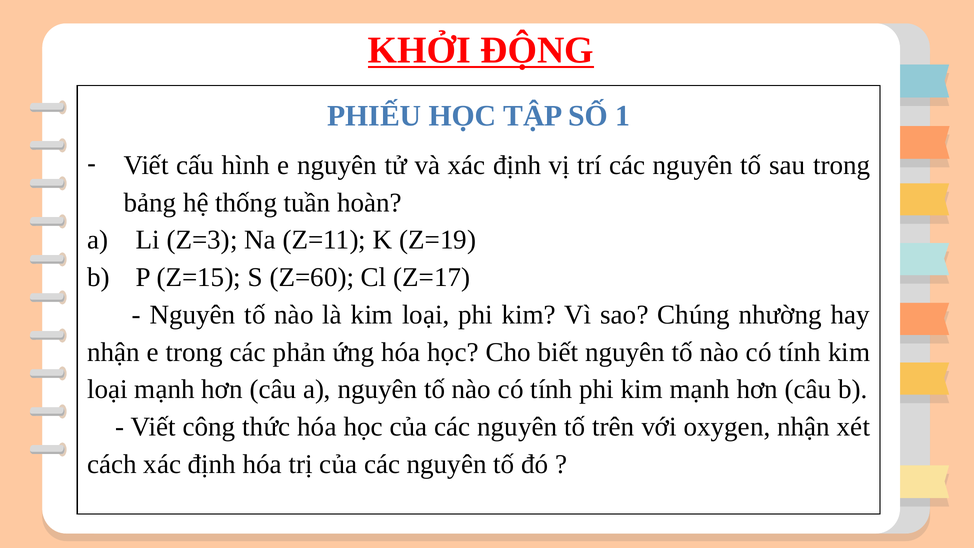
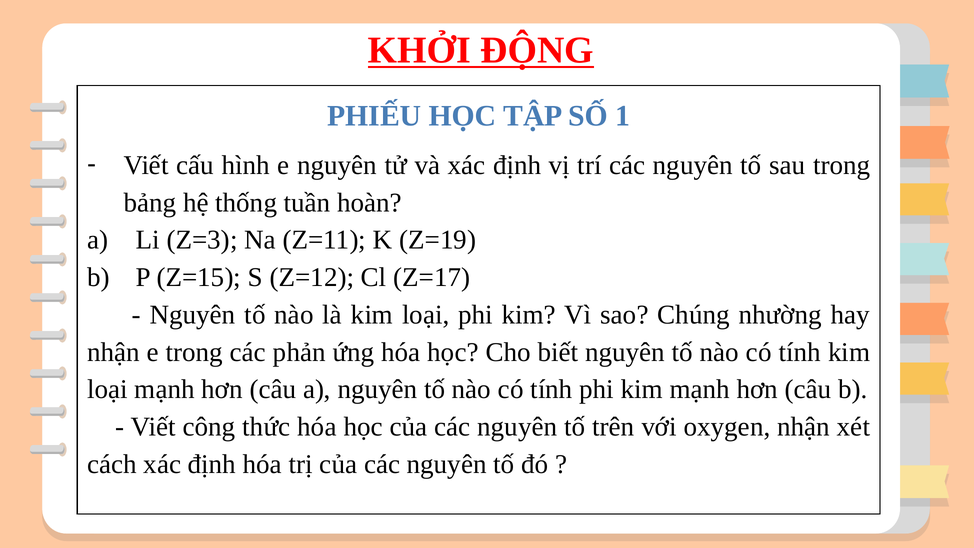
Z=60: Z=60 -> Z=12
